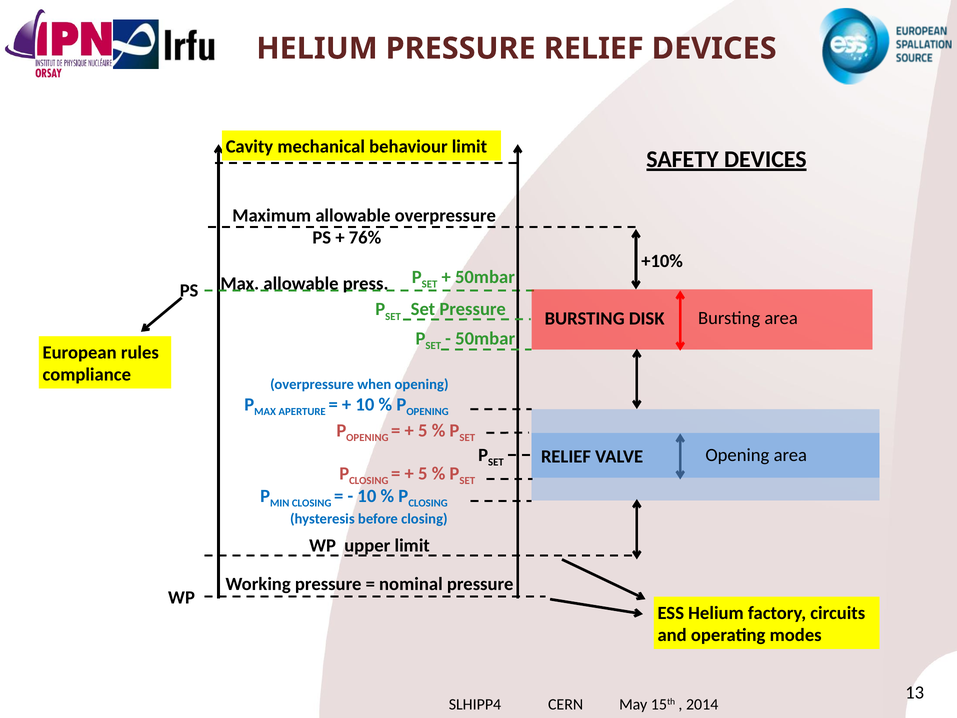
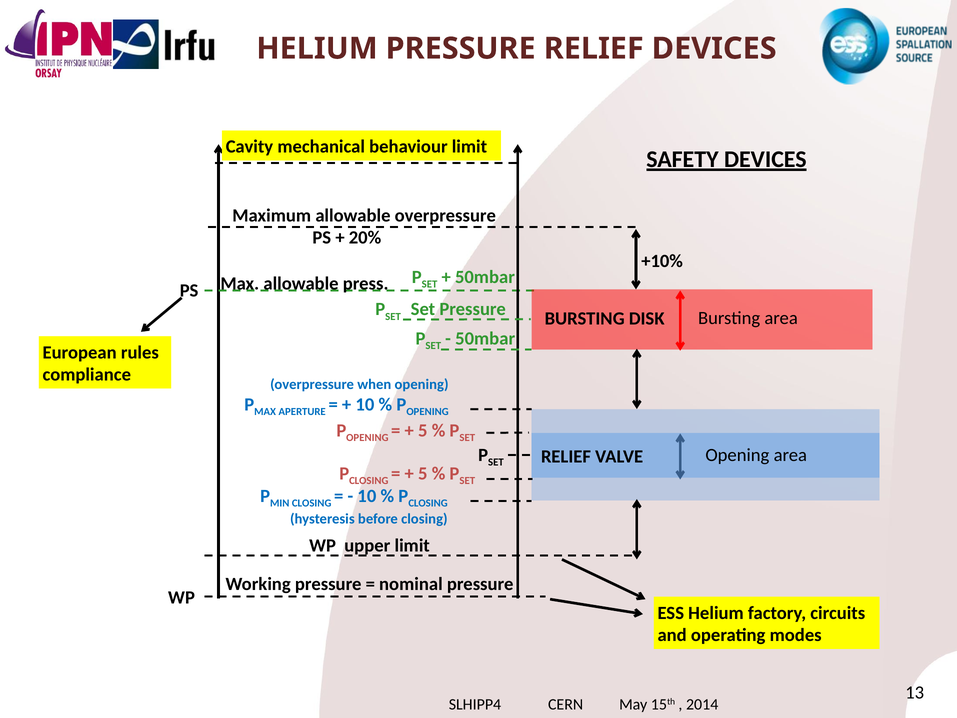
76%: 76% -> 20%
